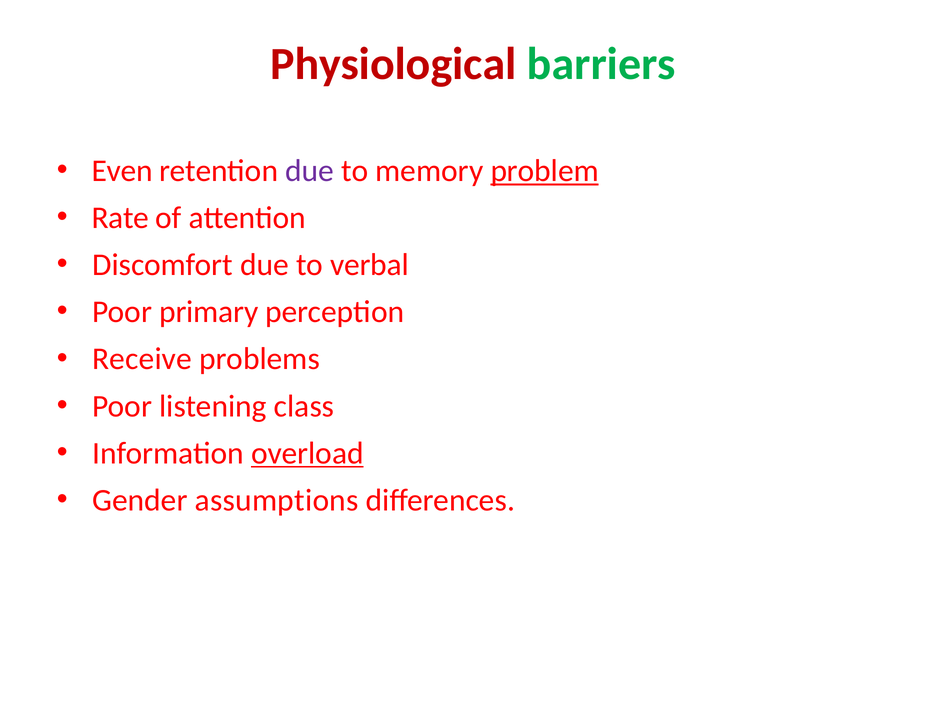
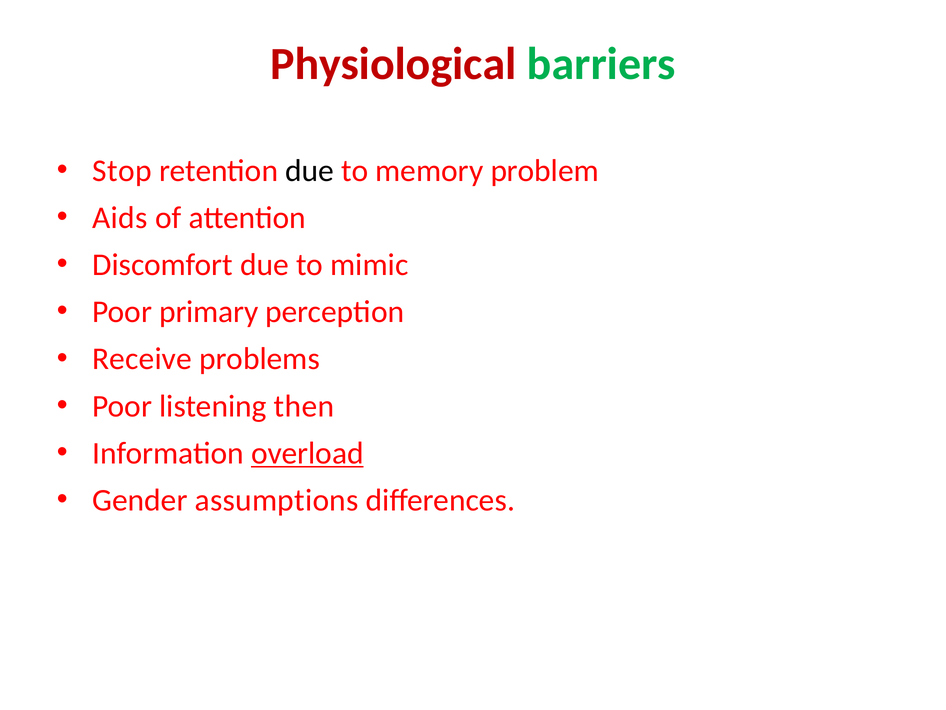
Even: Even -> Stop
due at (310, 171) colour: purple -> black
problem underline: present -> none
Rate: Rate -> Aids
verbal: verbal -> mimic
class: class -> then
